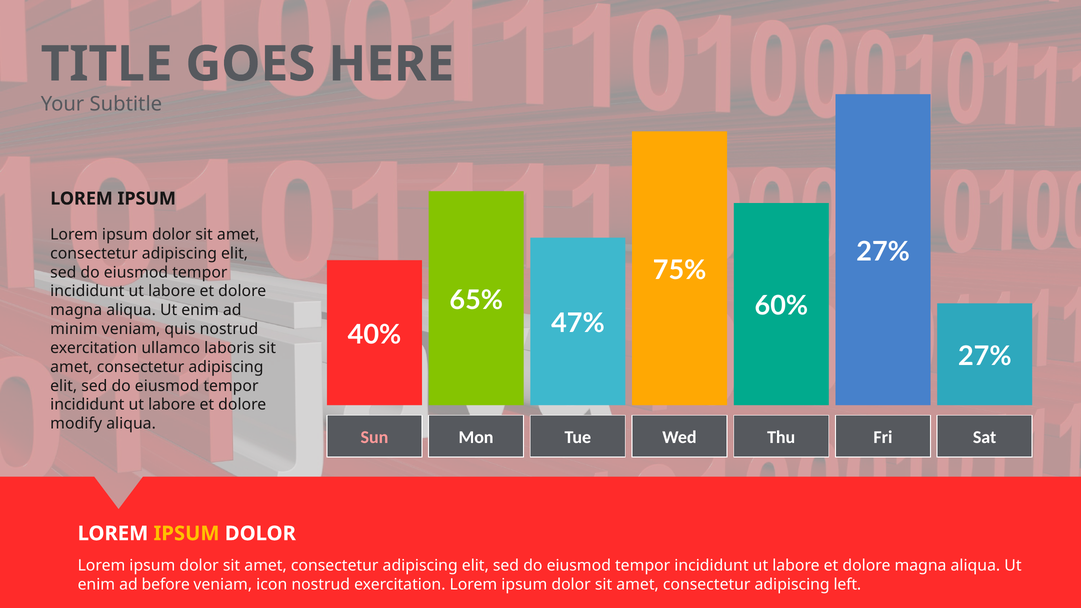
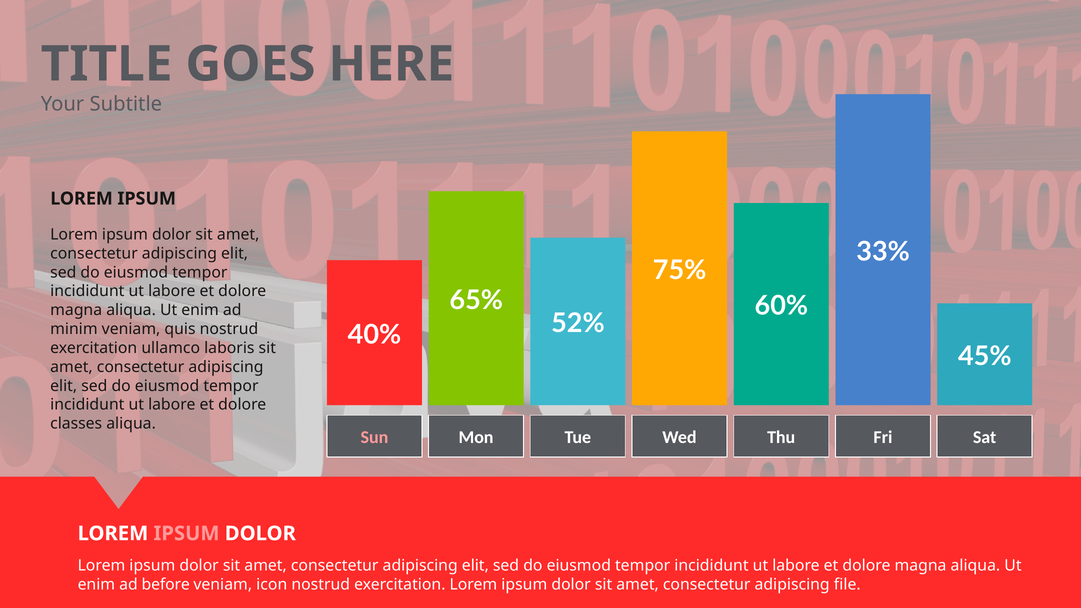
27% at (883, 252): 27% -> 33%
47%: 47% -> 52%
27% at (985, 356): 27% -> 45%
modify: modify -> classes
IPSUM at (187, 534) colour: yellow -> pink
left: left -> file
